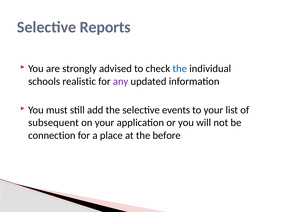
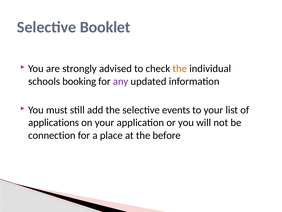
Reports: Reports -> Booklet
the at (180, 68) colour: blue -> orange
realistic: realistic -> booking
subsequent: subsequent -> applications
